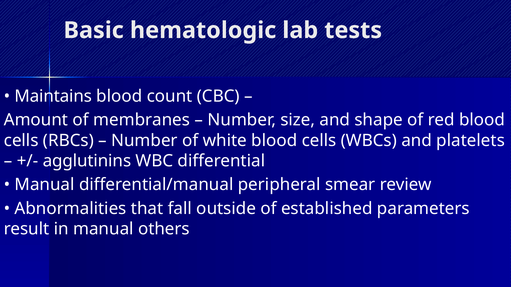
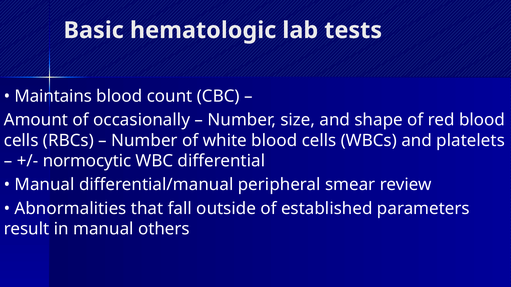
membranes: membranes -> occasionally
agglutinins: agglutinins -> normocytic
